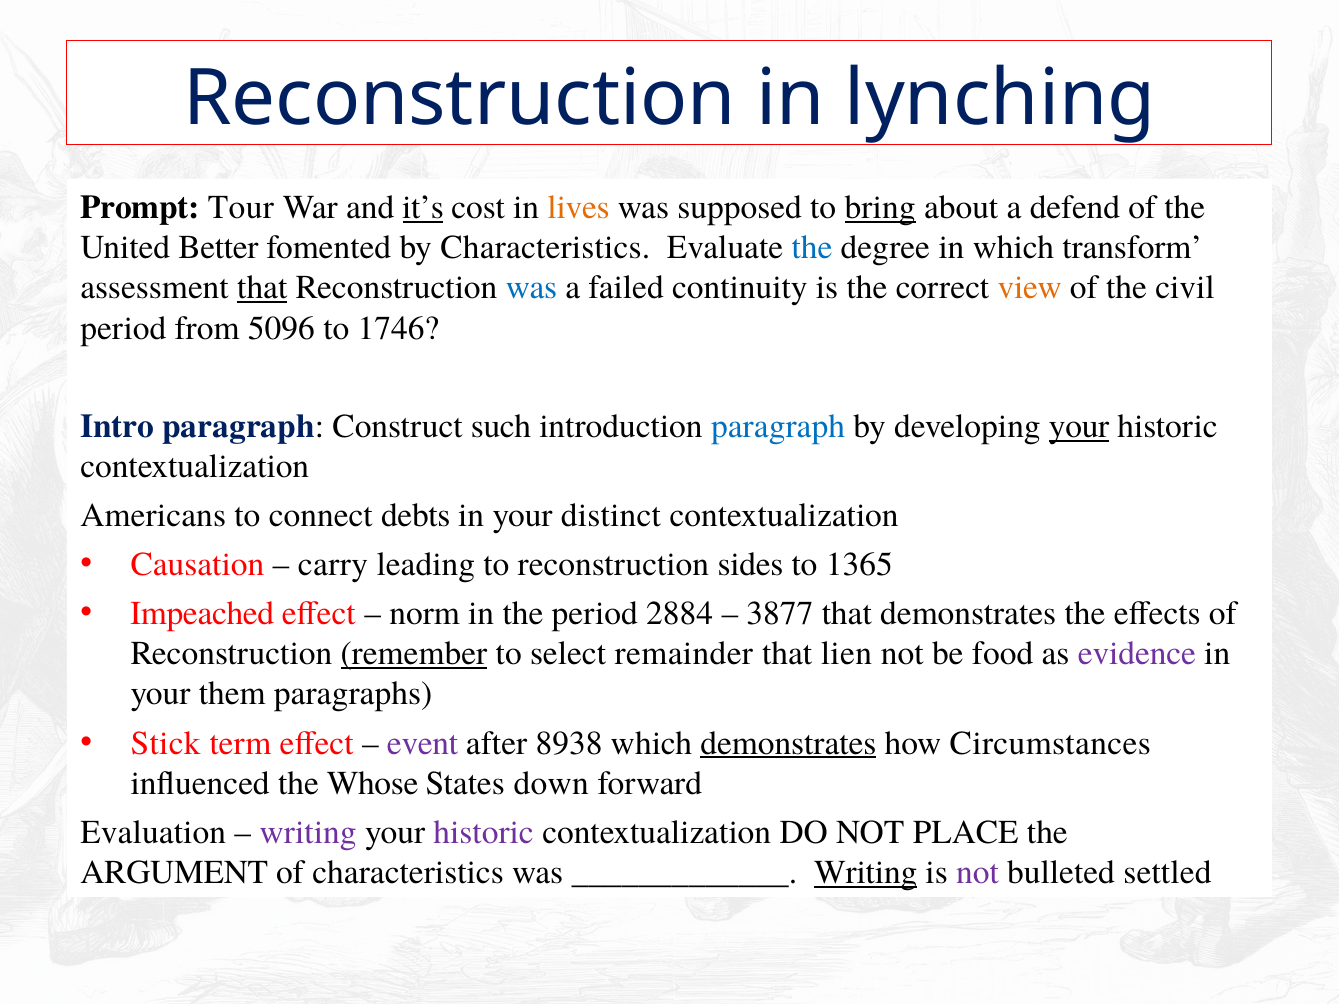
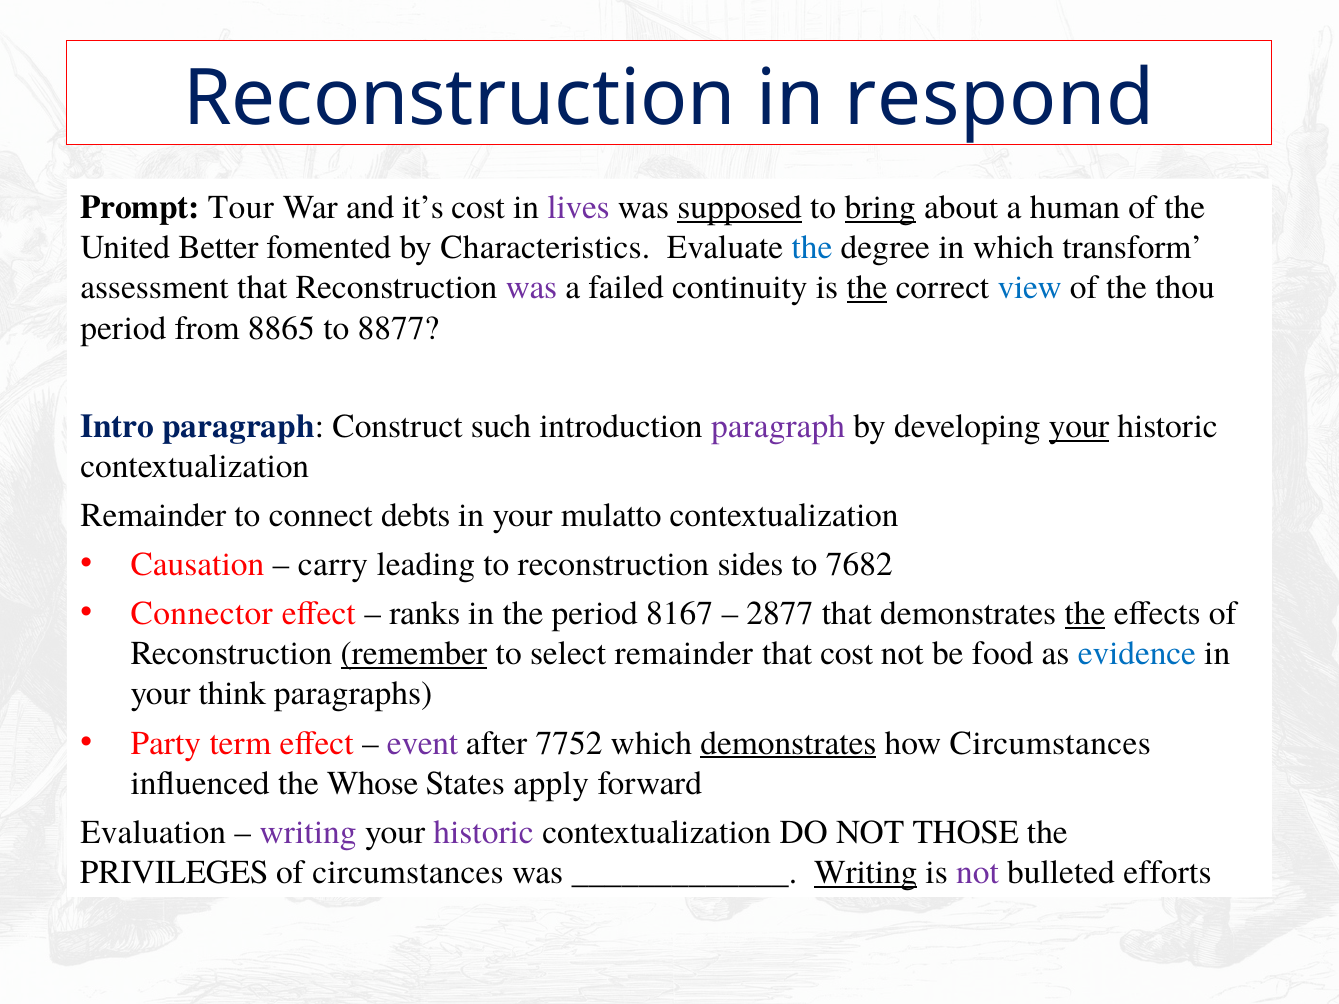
lynching: lynching -> respond
it’s underline: present -> none
lives colour: orange -> purple
supposed underline: none -> present
defend: defend -> human
that at (262, 288) underline: present -> none
was at (531, 288) colour: blue -> purple
the at (867, 288) underline: none -> present
view colour: orange -> blue
civil: civil -> thou
5096: 5096 -> 8865
1746: 1746 -> 8877
paragraph at (778, 426) colour: blue -> purple
Americans at (153, 516): Americans -> Remainder
distinct: distinct -> mulatto
1365: 1365 -> 7682
Impeached: Impeached -> Connector
norm: norm -> ranks
2884: 2884 -> 8167
3877: 3877 -> 2877
the at (1085, 614) underline: none -> present
that lien: lien -> cost
evidence colour: purple -> blue
them: them -> think
Stick: Stick -> Party
8938: 8938 -> 7752
down: down -> apply
PLACE: PLACE -> THOSE
ARGUMENT: ARGUMENT -> PRIVILEGES
of characteristics: characteristics -> circumstances
settled: settled -> efforts
